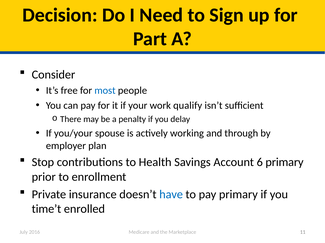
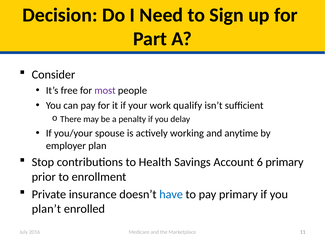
most colour: blue -> purple
through: through -> anytime
time’t: time’t -> plan’t
